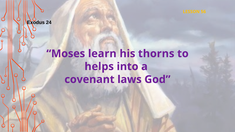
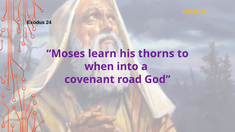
helps: helps -> when
laws: laws -> road
